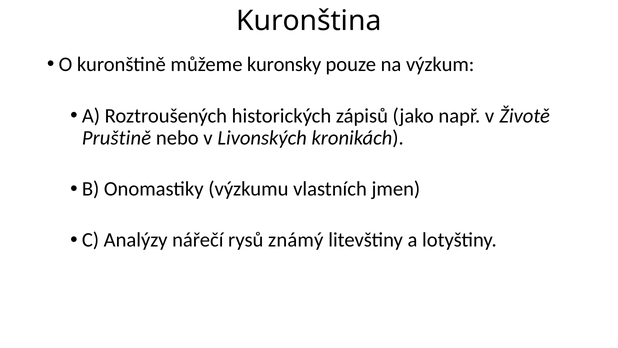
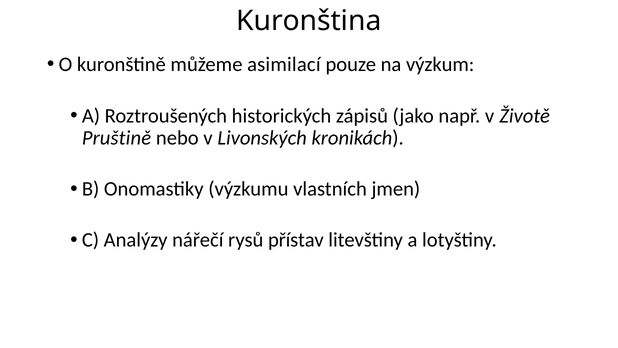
kuronsky: kuronsky -> asimilací
známý: známý -> přístav
